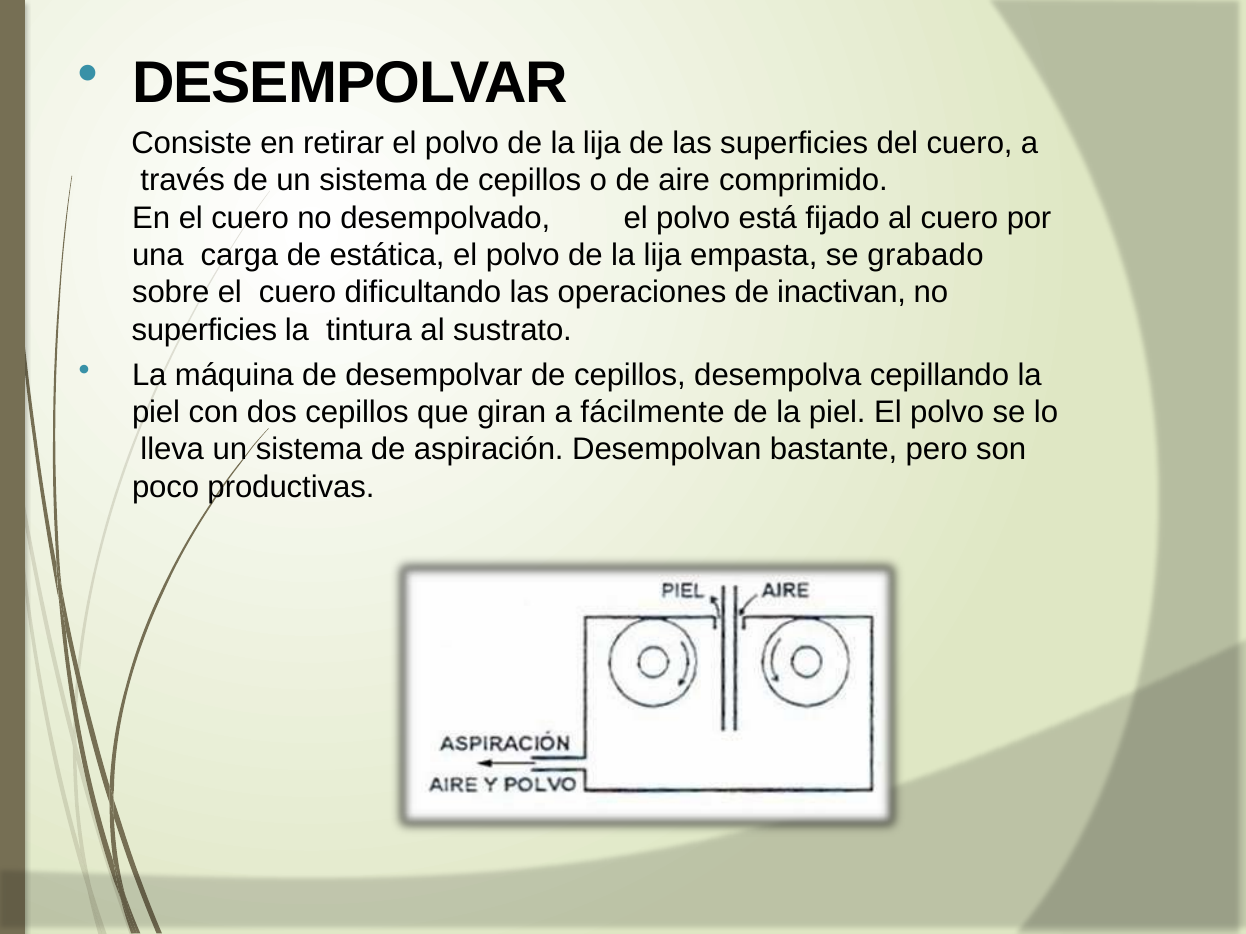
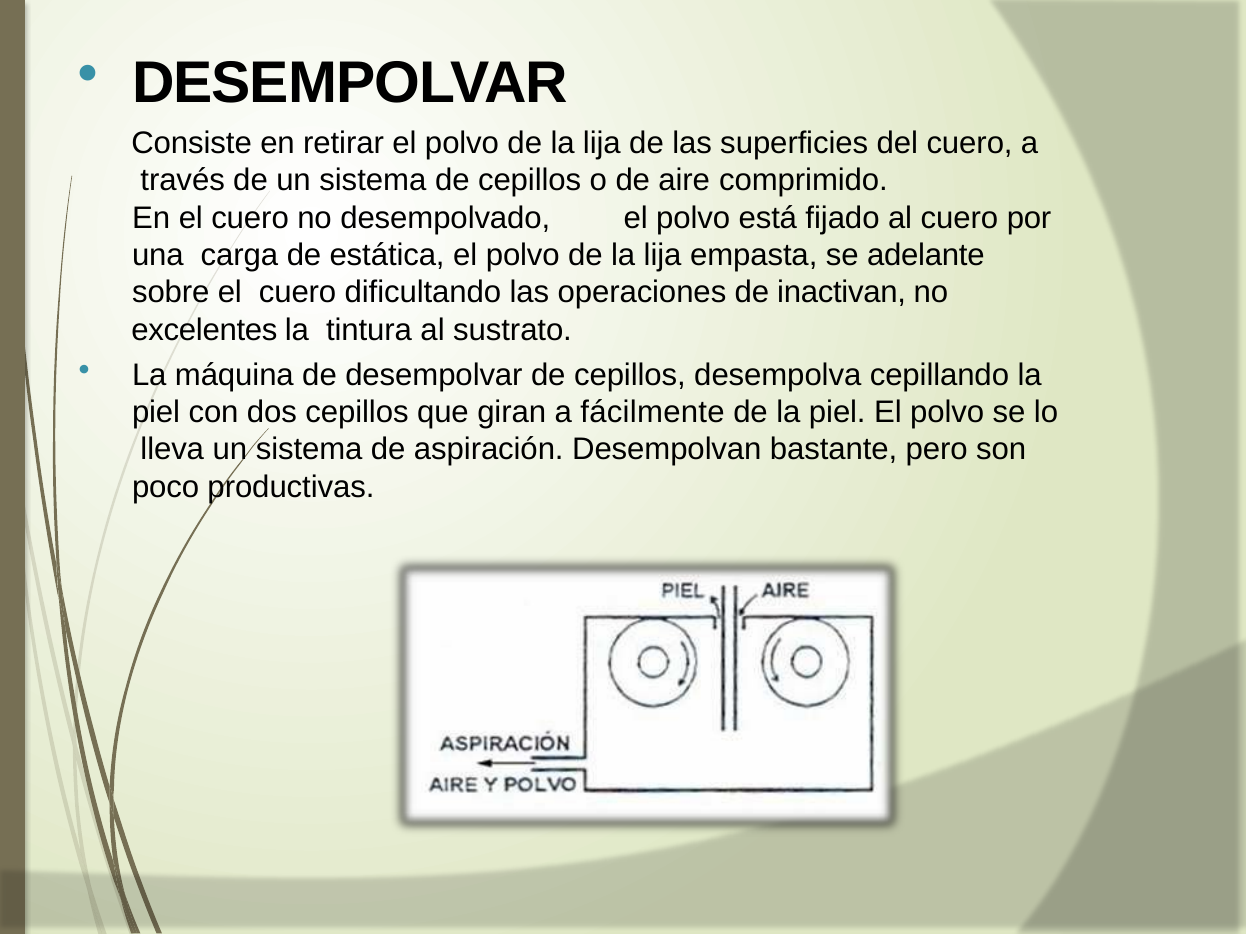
grabado: grabado -> adelante
superficies at (204, 330): superficies -> excelentes
